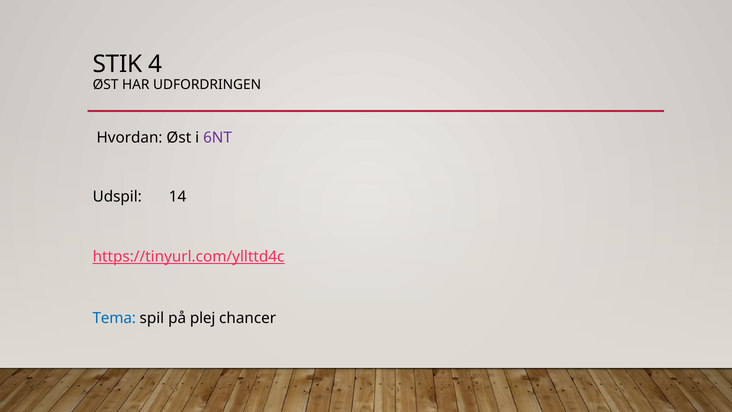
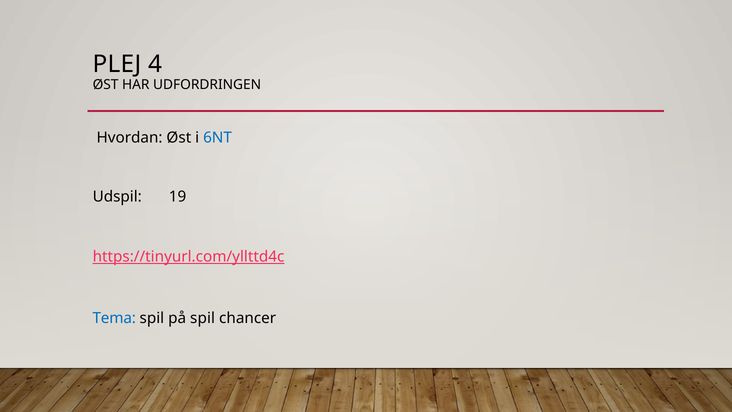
STIK: STIK -> PLEJ
6NT colour: purple -> blue
14: 14 -> 19
på plej: plej -> spil
